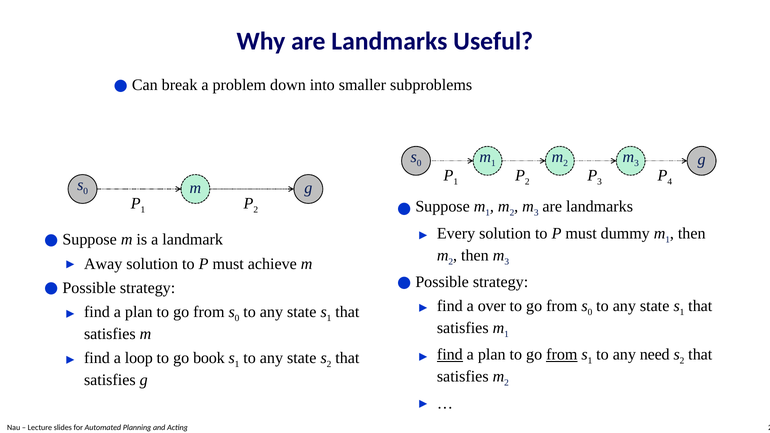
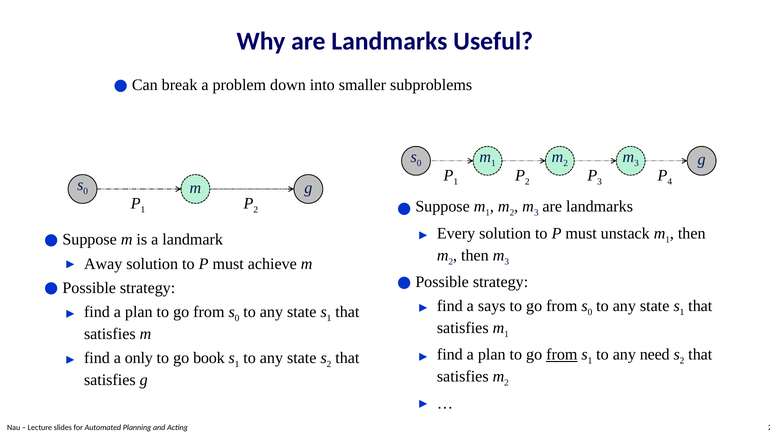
dummy: dummy -> unstack
over: over -> says
find at (450, 355) underline: present -> none
loop: loop -> only
